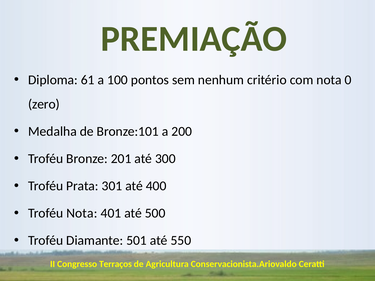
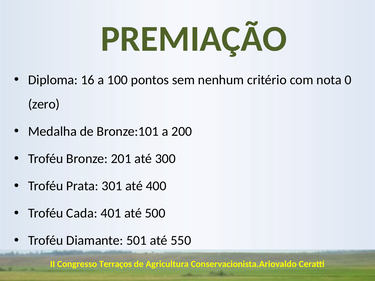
61: 61 -> 16
Troféu Nota: Nota -> Cada
